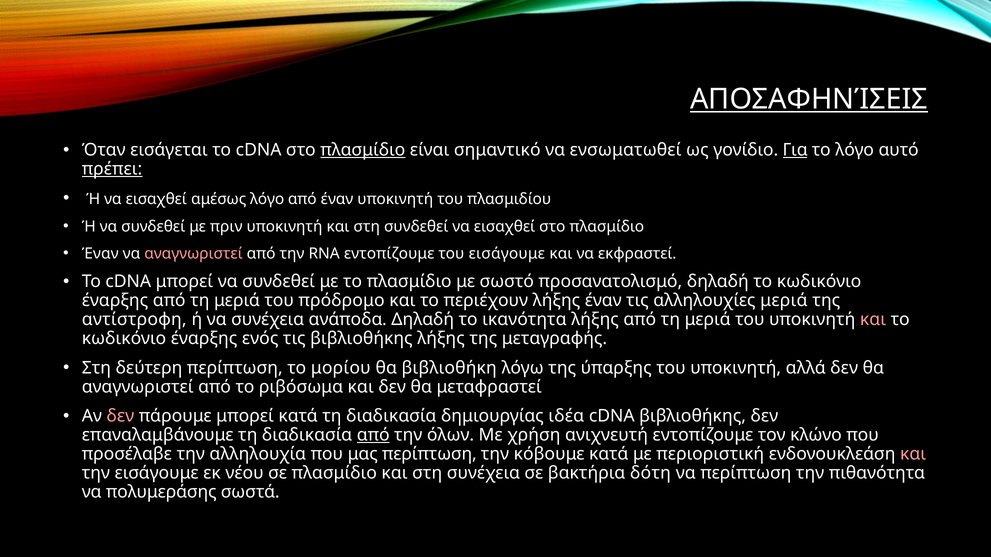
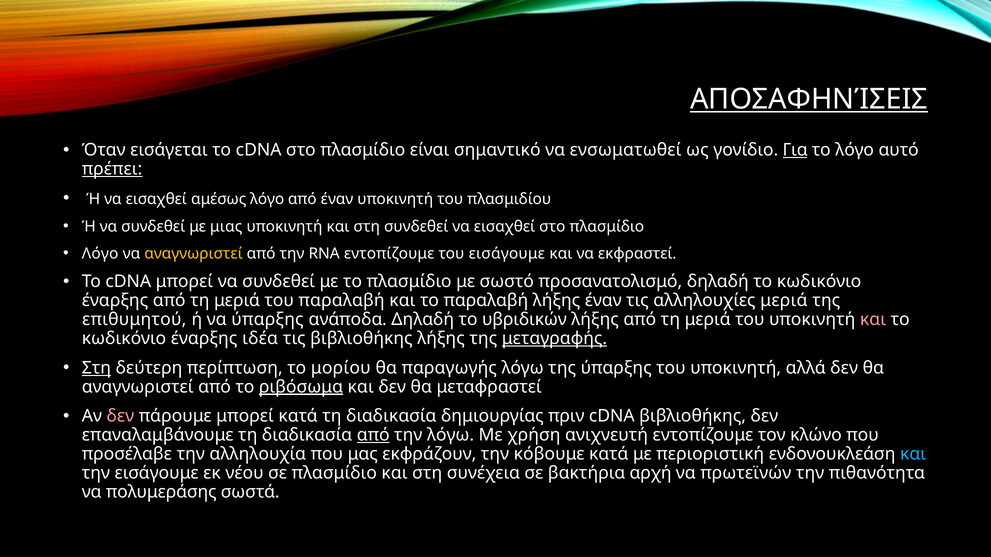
πλασμίδιο at (363, 150) underline: present -> none
πριν: πριν -> μιας
Έναν at (100, 254): Έναν -> Λόγο
αναγνωριστεί at (194, 254) colour: pink -> yellow
του πρόδρομο: πρόδρομο -> παραλαβή
το περιέχουν: περιέχουν -> παραλαβή
αντίστροφη: αντίστροφη -> επιθυμητού
να συνέχεια: συνέχεια -> ύπαρξης
ικανότητα: ικανότητα -> υβριδικών
ενός: ενός -> ιδέα
μεταγραφής underline: none -> present
Στη at (96, 368) underline: none -> present
βιβλιοθήκη: βιβλιοθήκη -> παραγωγής
ριβόσωμα underline: none -> present
ιδέα: ιδέα -> πριν
την όλων: όλων -> λόγω
μας περίπτωση: περίπτωση -> εκφράζουν
και at (913, 454) colour: pink -> light blue
δότη: δότη -> αρχή
να περίπτωση: περίπτωση -> πρωτεϊνών
